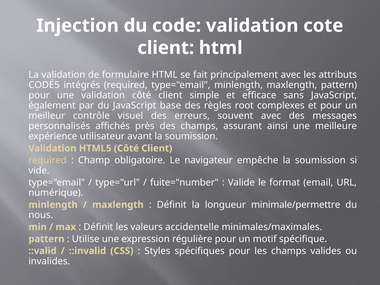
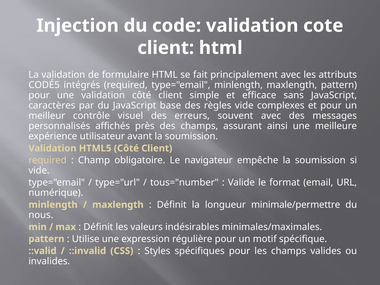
également: également -> caractères
règles root: root -> vide
fuite="number: fuite="number -> tous="number
accidentelle: accidentelle -> indésirables
